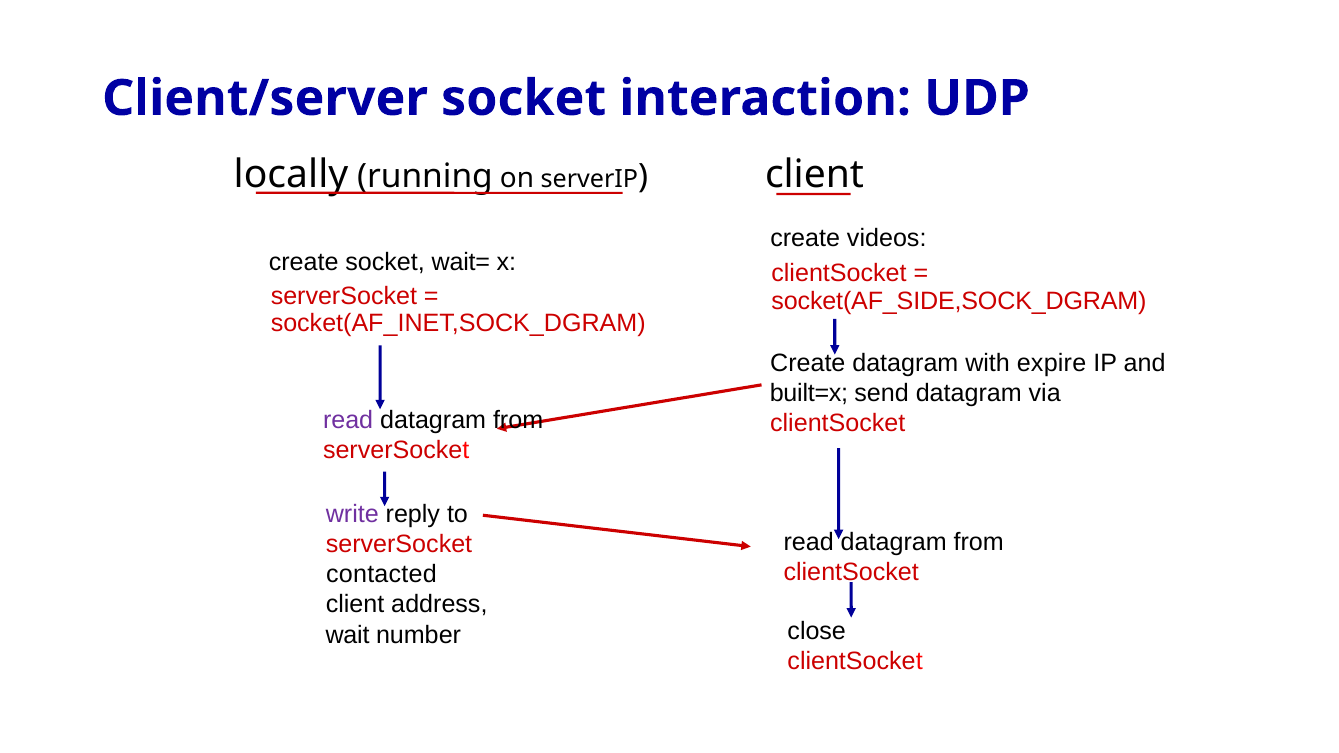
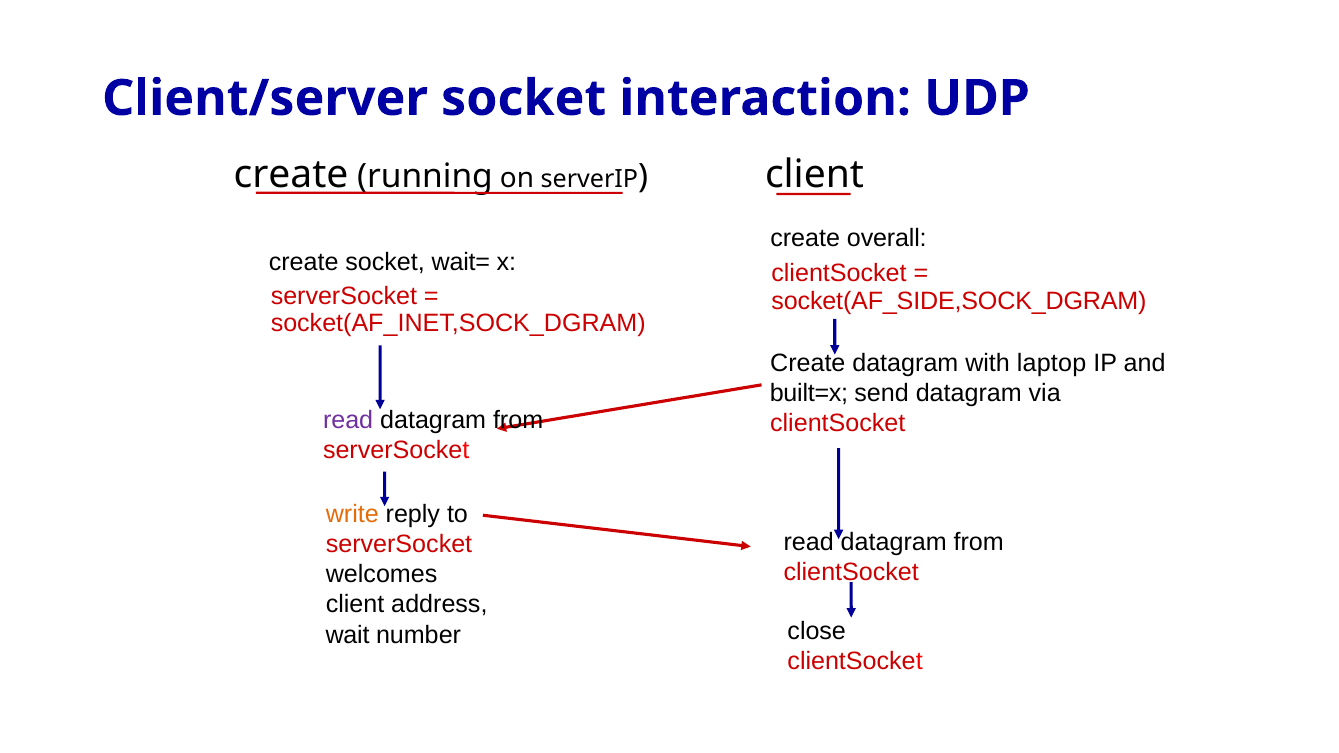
locally at (291, 175): locally -> create
videos: videos -> overall
expire: expire -> laptop
write colour: purple -> orange
contacted: contacted -> welcomes
